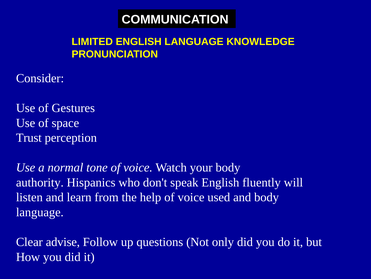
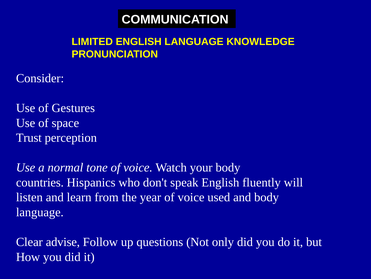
authority: authority -> countries
help: help -> year
